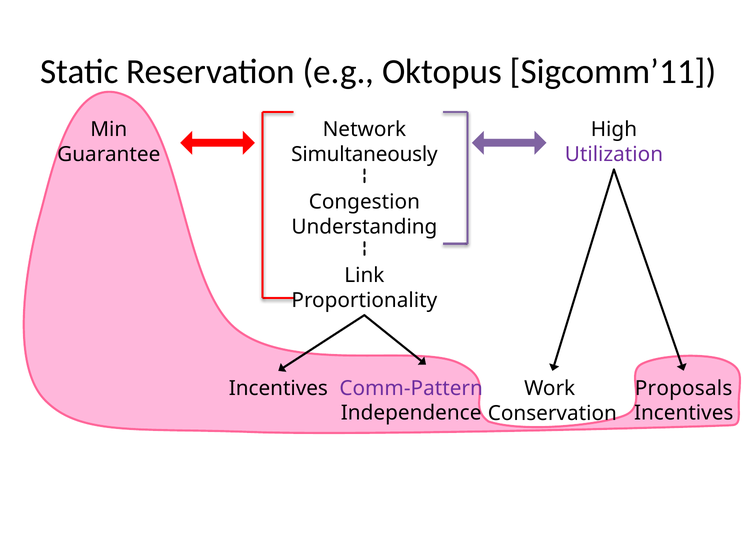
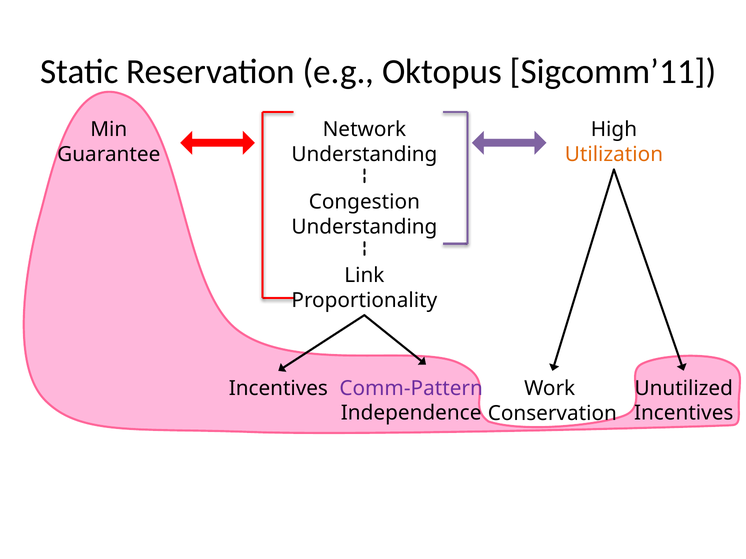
Utilization colour: purple -> orange
Simultaneously at (364, 154): Simultaneously -> Understanding
Proposals: Proposals -> Unutilized
